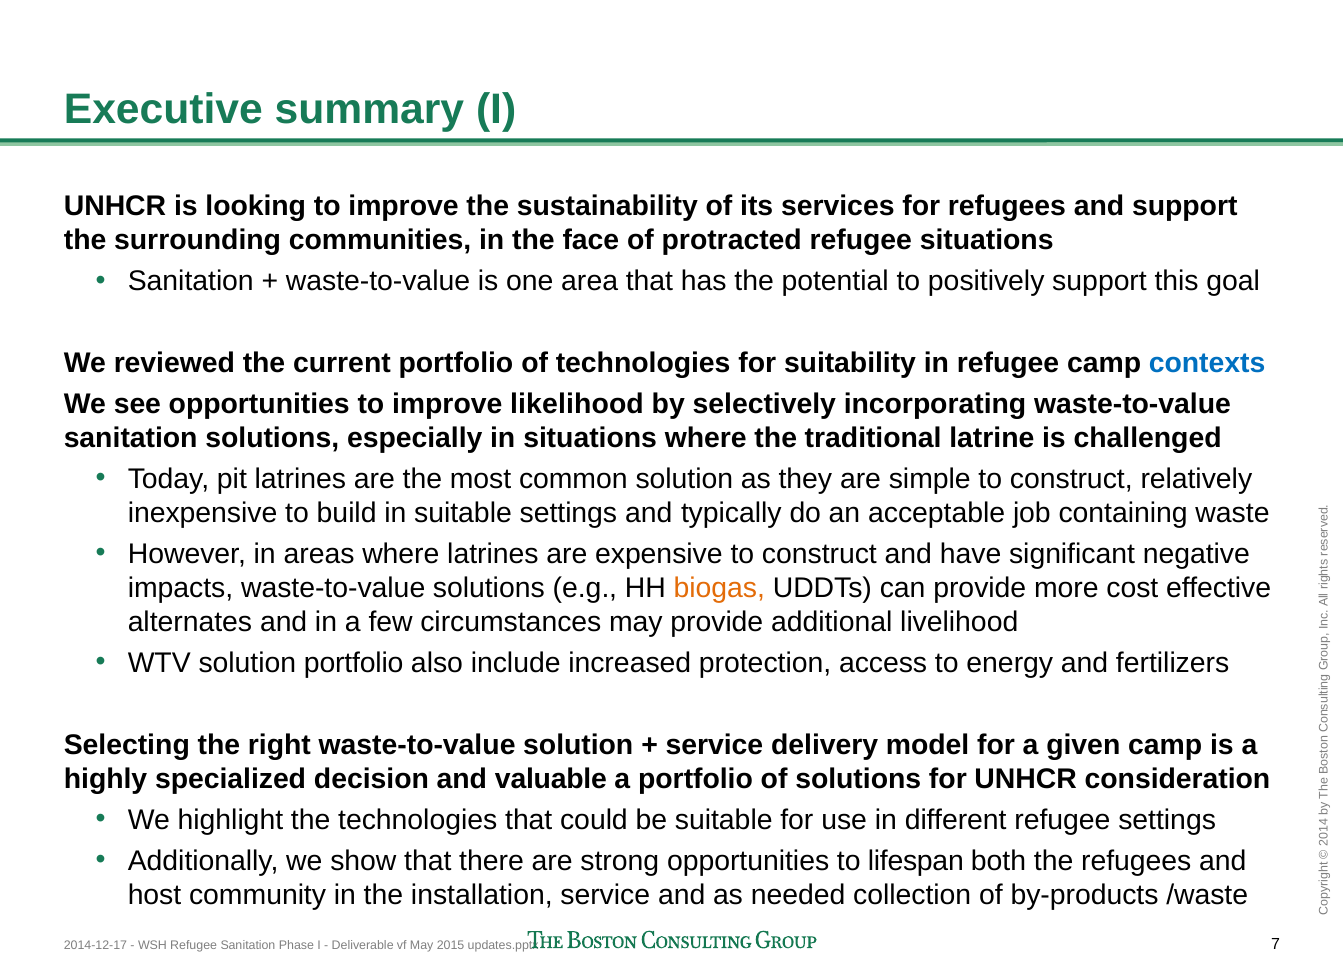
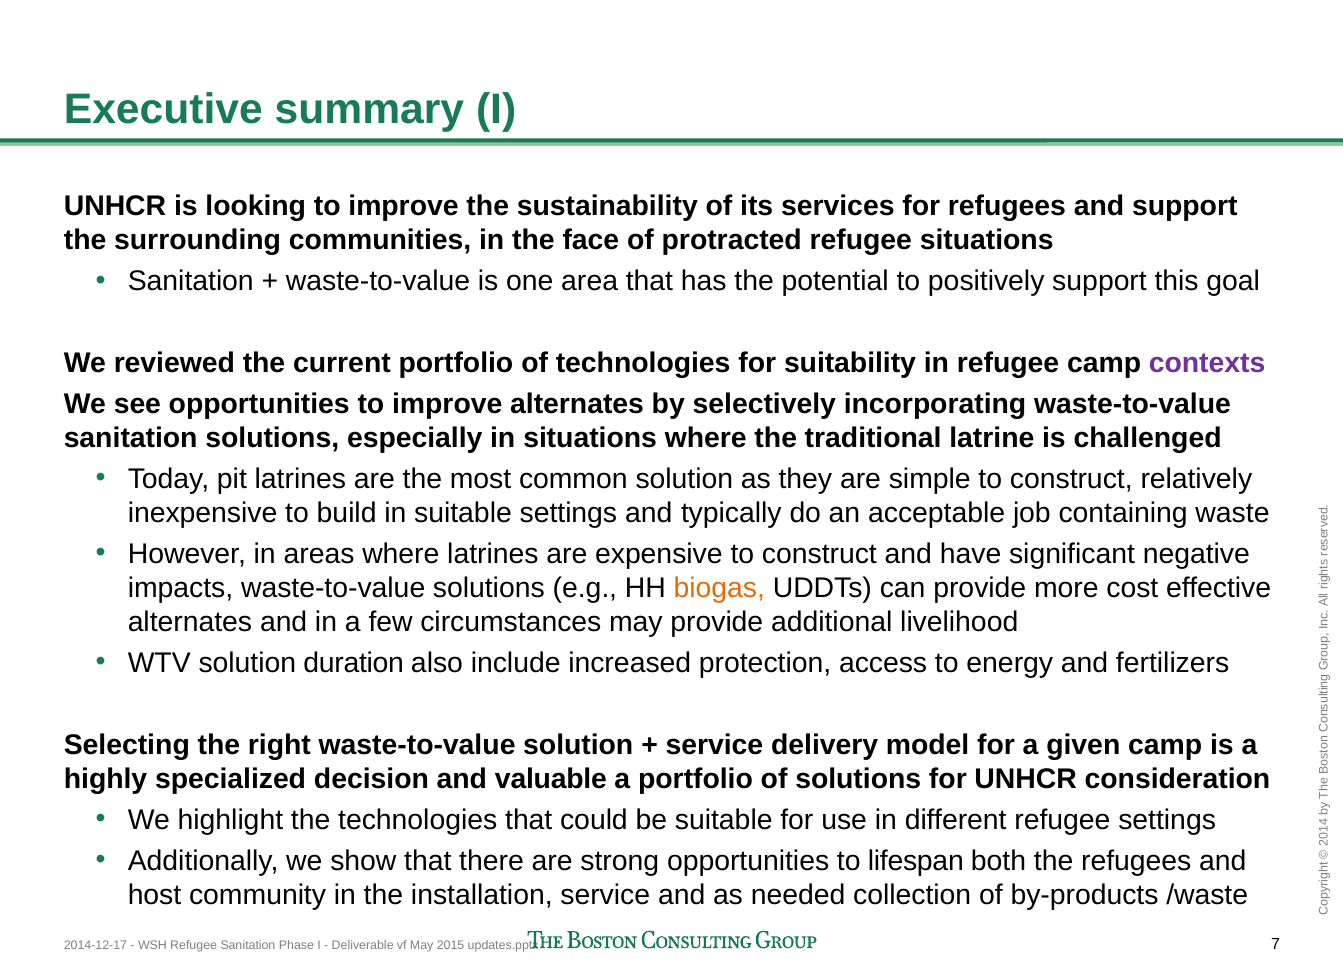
contexts colour: blue -> purple
improve likelihood: likelihood -> alternates
solution portfolio: portfolio -> duration
